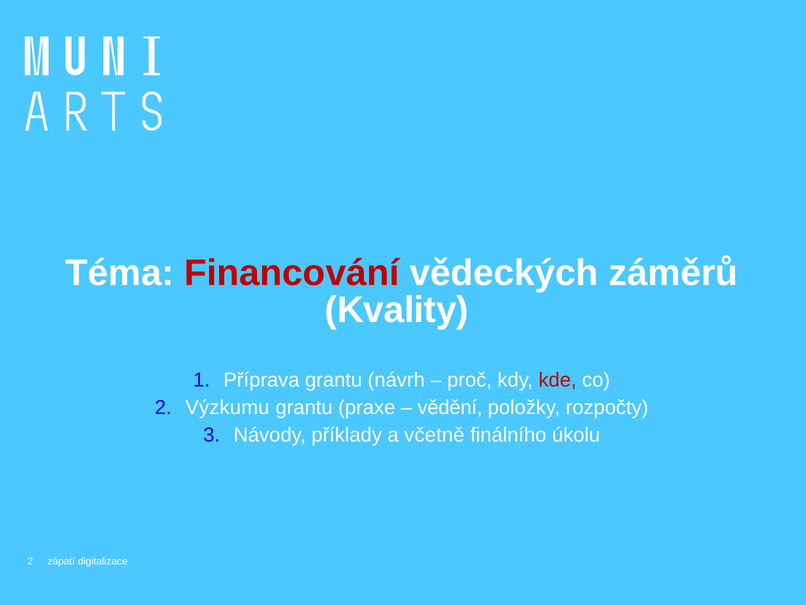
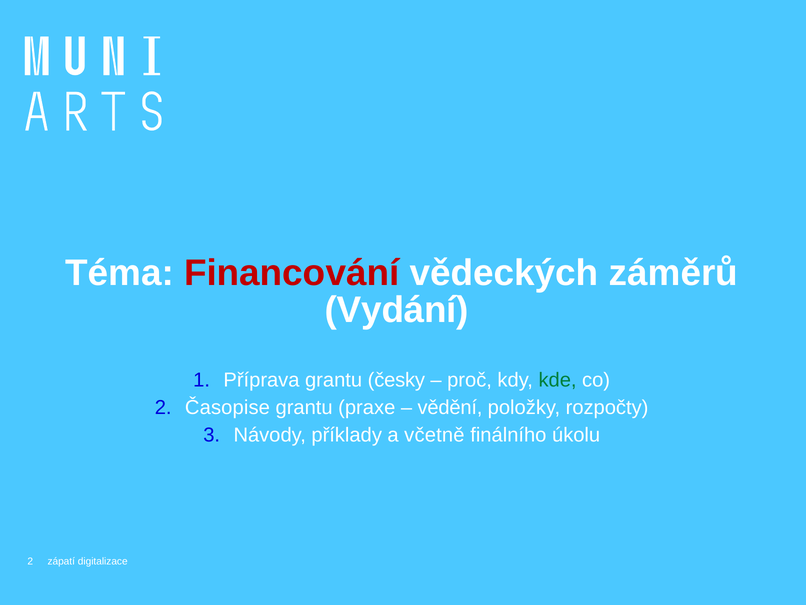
Kvality: Kvality -> Vydání
návrh: návrh -> česky
kde colour: red -> green
Výzkumu: Výzkumu -> Časopise
